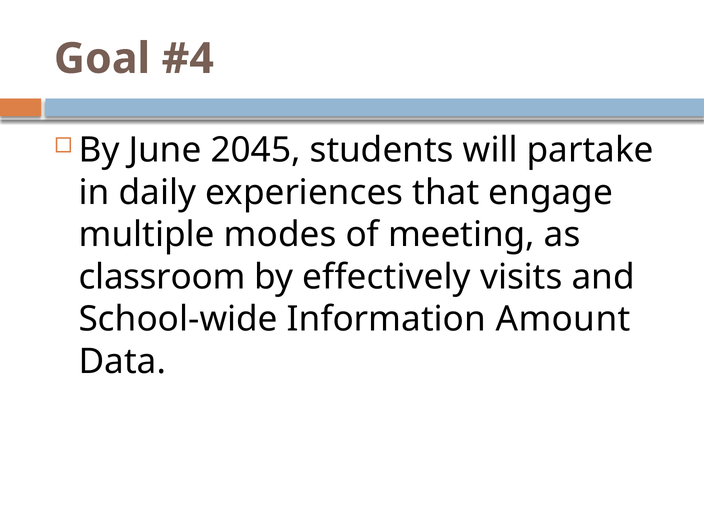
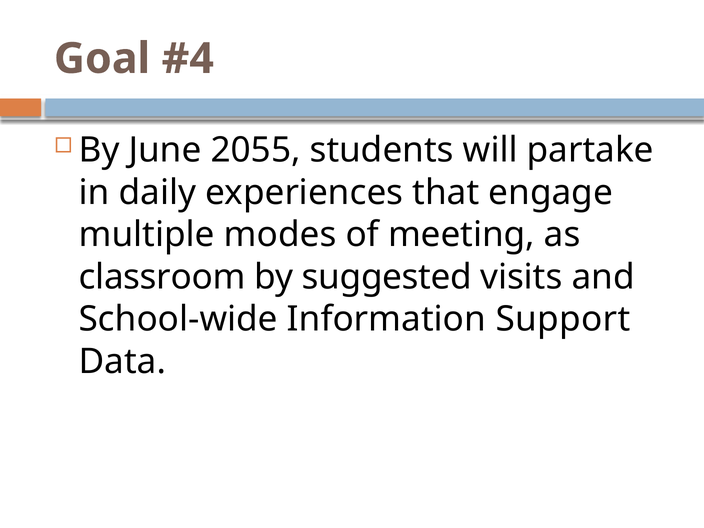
2045: 2045 -> 2055
effectively: effectively -> suggested
Amount: Amount -> Support
